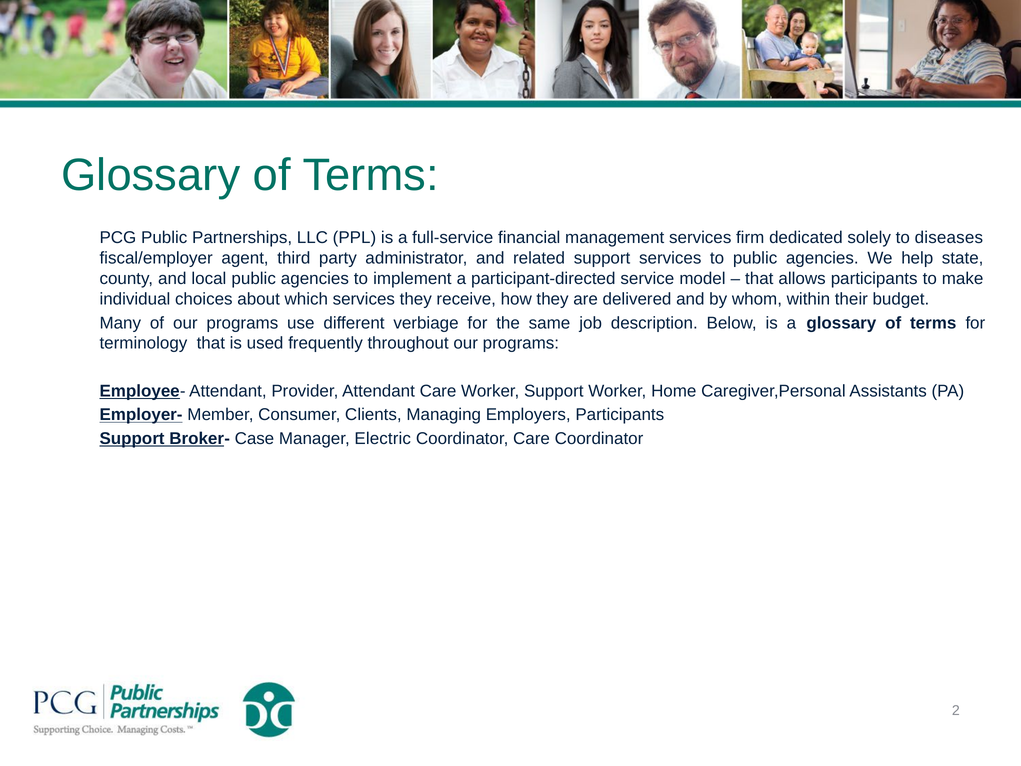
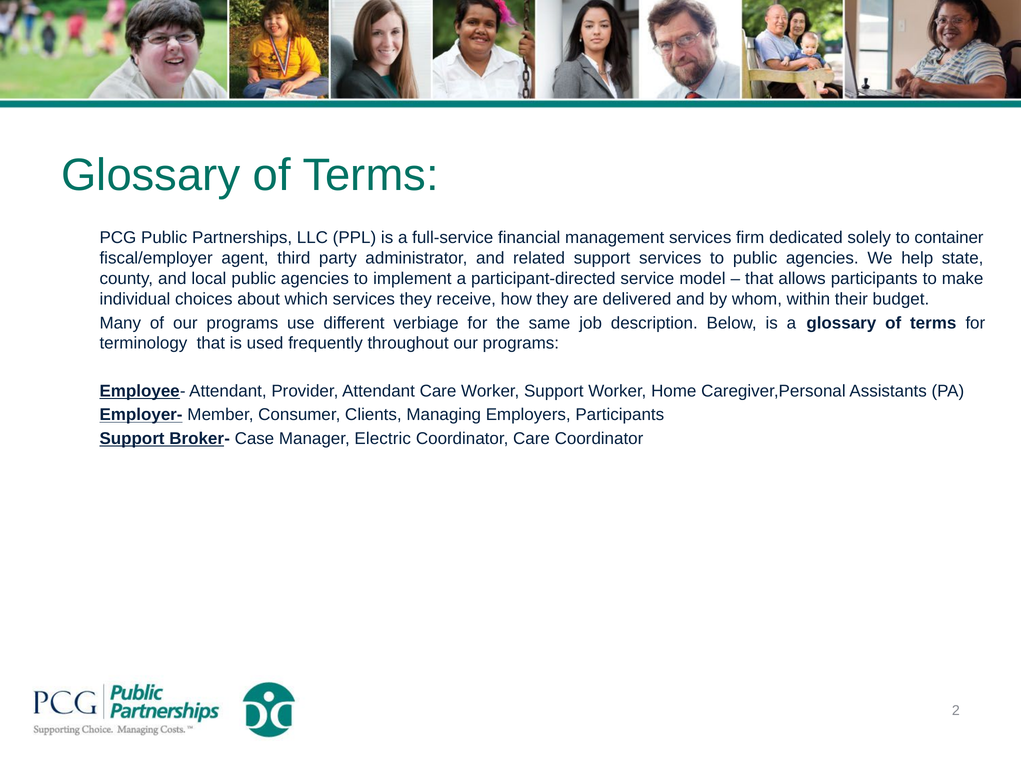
diseases: diseases -> container
